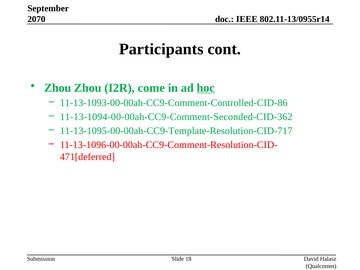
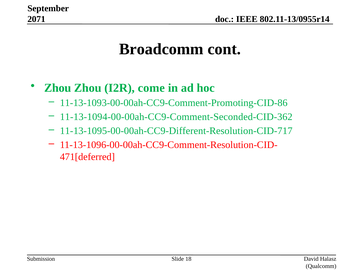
2070: 2070 -> 2071
Participants: Participants -> Broadcomm
hoc underline: present -> none
11-13-1093-00-00ah-CC9-Comment-Controlled-CID-86: 11-13-1093-00-00ah-CC9-Comment-Controlled-CID-86 -> 11-13-1093-00-00ah-CC9-Comment-Promoting-CID-86
11-13-1095-00-00ah-CC9-Template-Resolution-CID-717: 11-13-1095-00-00ah-CC9-Template-Resolution-CID-717 -> 11-13-1095-00-00ah-CC9-Different-Resolution-CID-717
